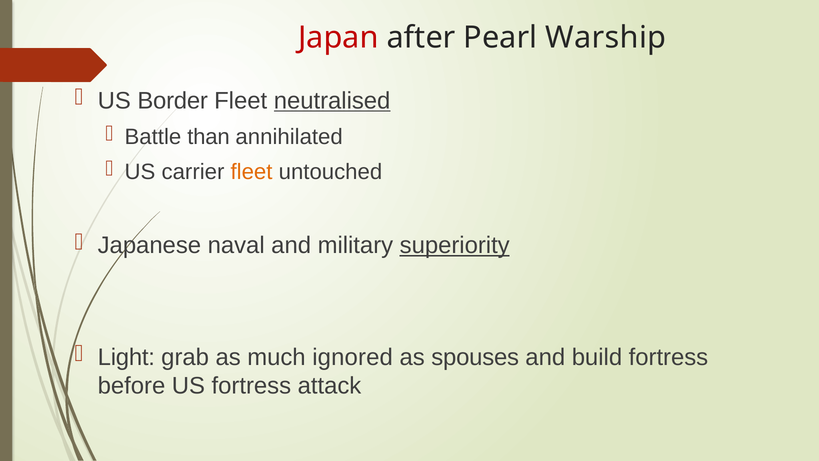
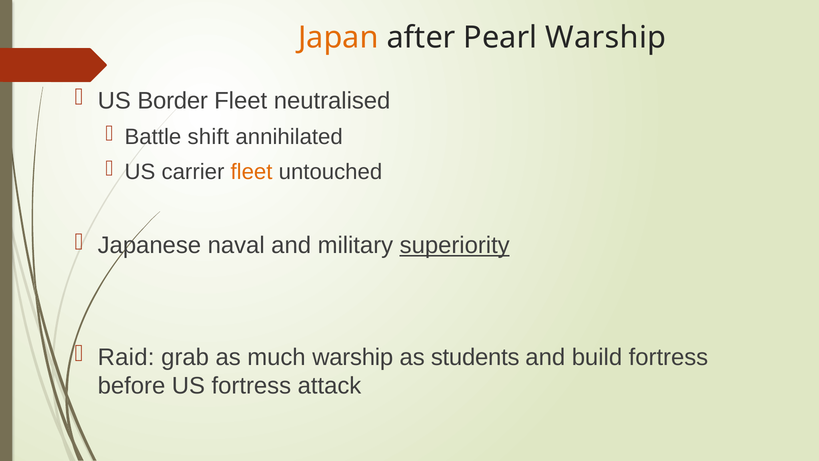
Japan colour: red -> orange
neutralised underline: present -> none
than: than -> shift
Light: Light -> Raid
much ignored: ignored -> warship
spouses: spouses -> students
